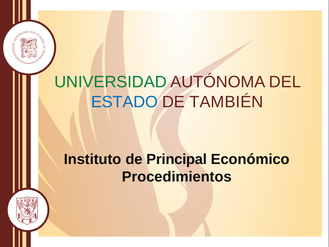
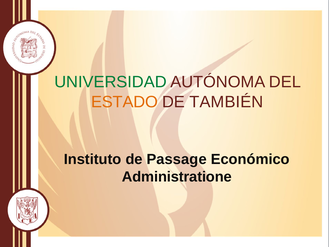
ESTADO colour: blue -> orange
Principal: Principal -> Passage
Procedimientos: Procedimientos -> Administratione
